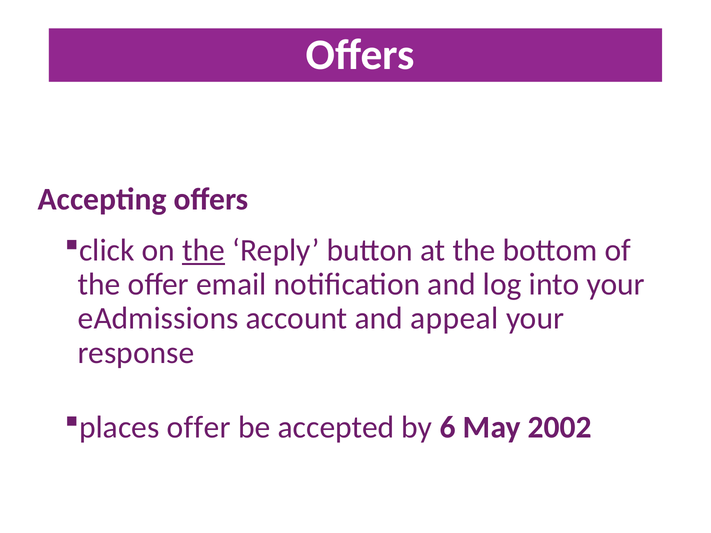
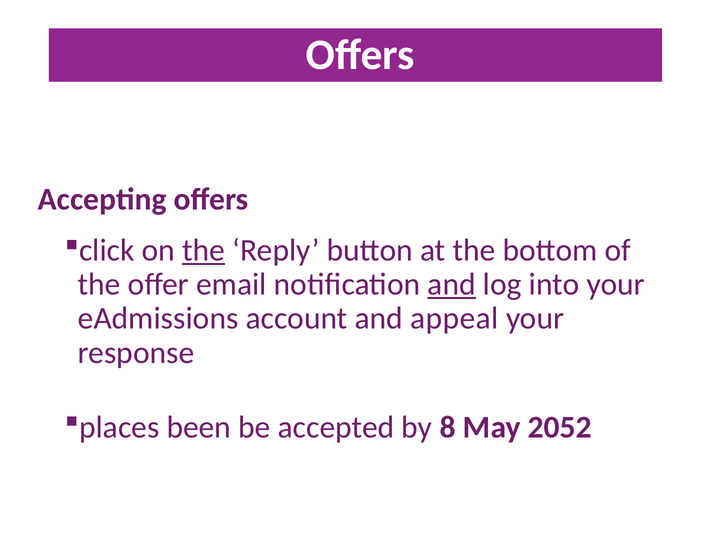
and at (452, 284) underline: none -> present
places offer: offer -> been
6: 6 -> 8
2002: 2002 -> 2052
